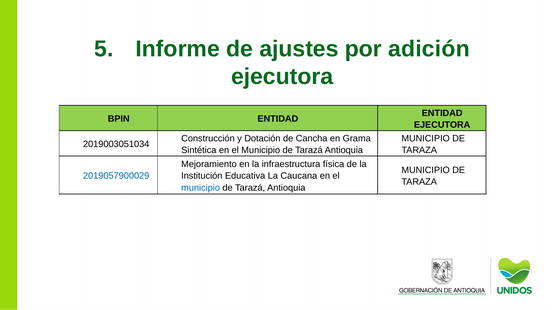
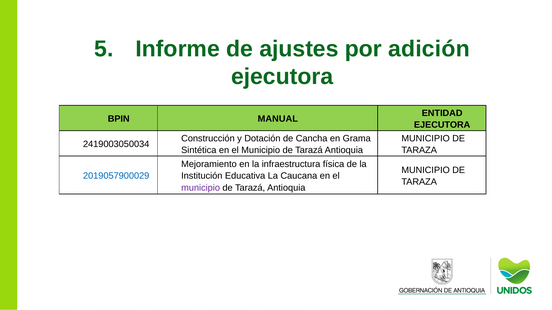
BPIN ENTIDAD: ENTIDAD -> MANUAL
2019003051034: 2019003051034 -> 2419003050034
municipio at (201, 188) colour: blue -> purple
